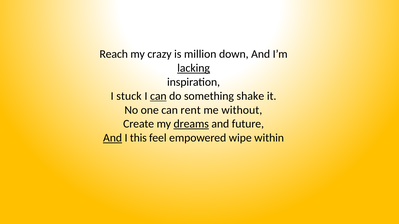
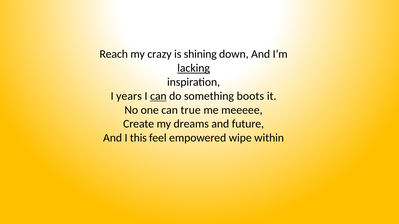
million: million -> shining
stuck: stuck -> years
shake: shake -> boots
rent: rent -> true
without: without -> meeeee
dreams underline: present -> none
And at (113, 138) underline: present -> none
